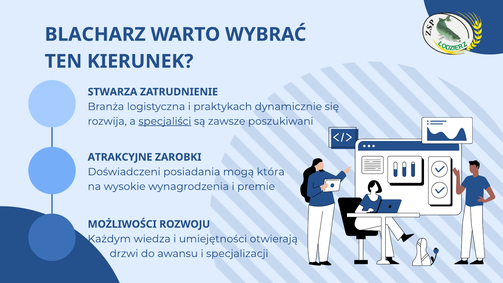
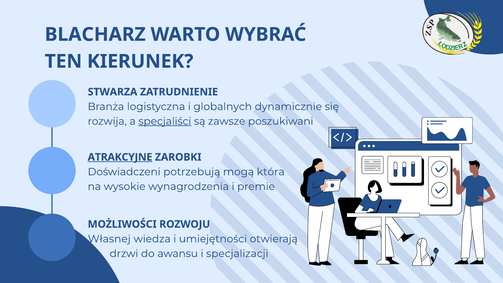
praktykach: praktykach -> globalnych
ATRAKCYJNE underline: none -> present
posiadania: posiadania -> potrzebują
Każdym: Każdym -> Własnej
